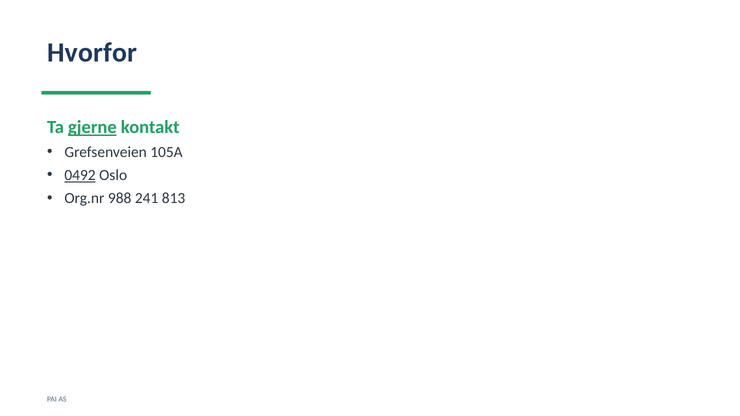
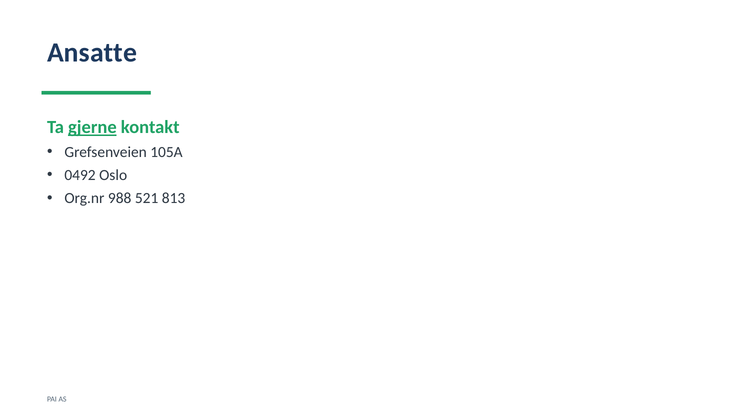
Hvorfor: Hvorfor -> Ansatte
0492 underline: present -> none
241: 241 -> 521
